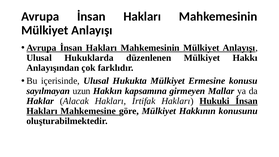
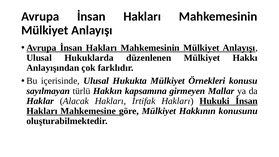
Ermesine: Ermesine -> Örnekleri
uzun: uzun -> türlü
